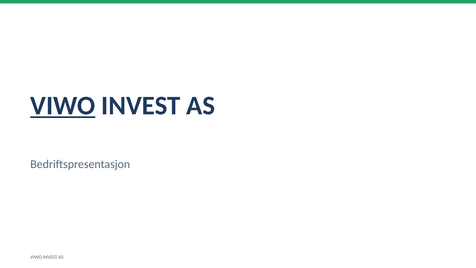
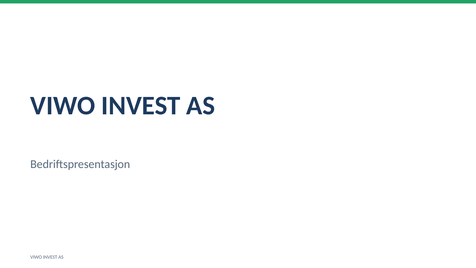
VIWO at (63, 106) underline: present -> none
